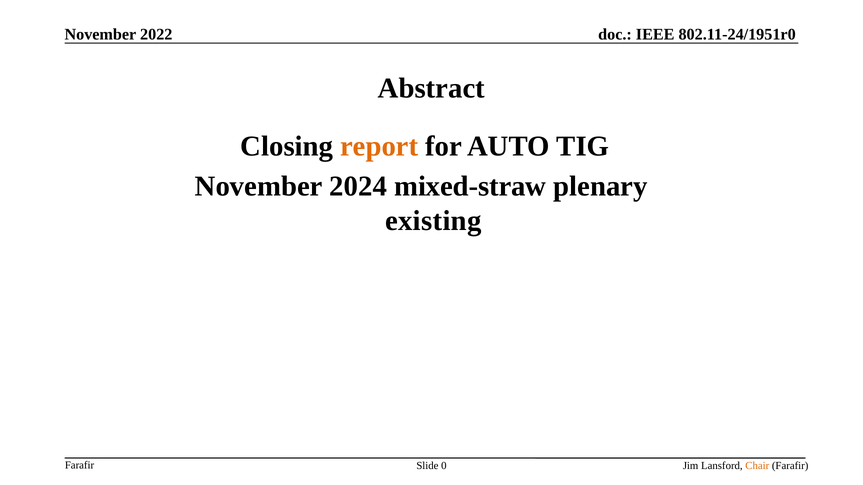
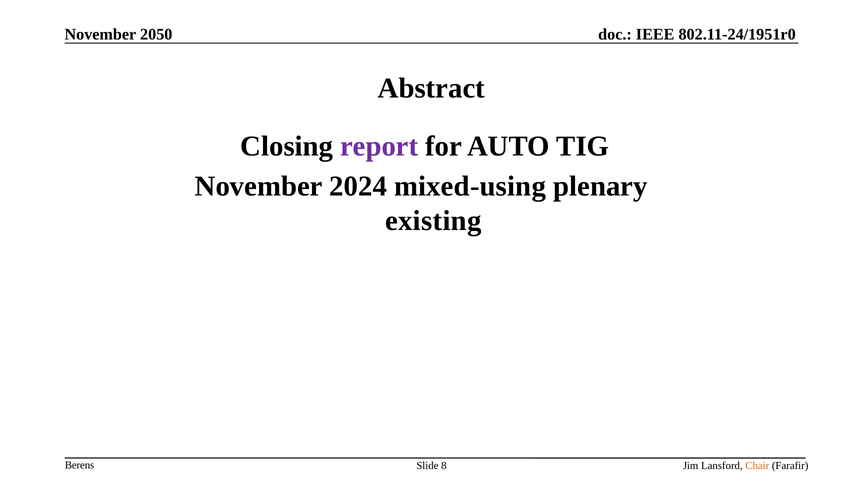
2022: 2022 -> 2050
report colour: orange -> purple
mixed-straw: mixed-straw -> mixed-using
Farafir at (80, 466): Farafir -> Berens
0: 0 -> 8
